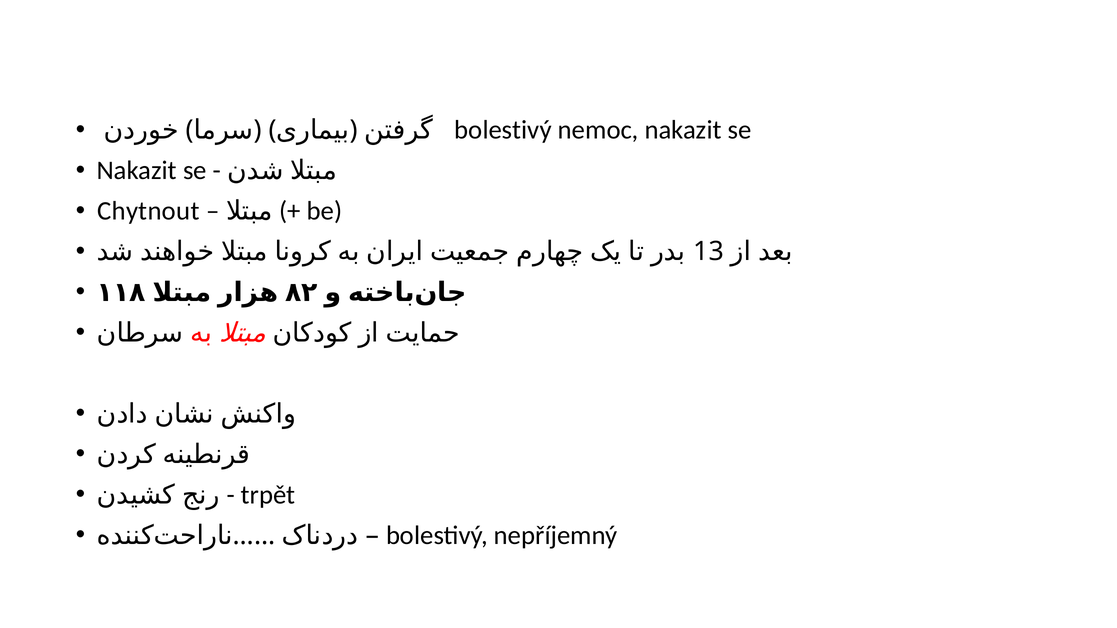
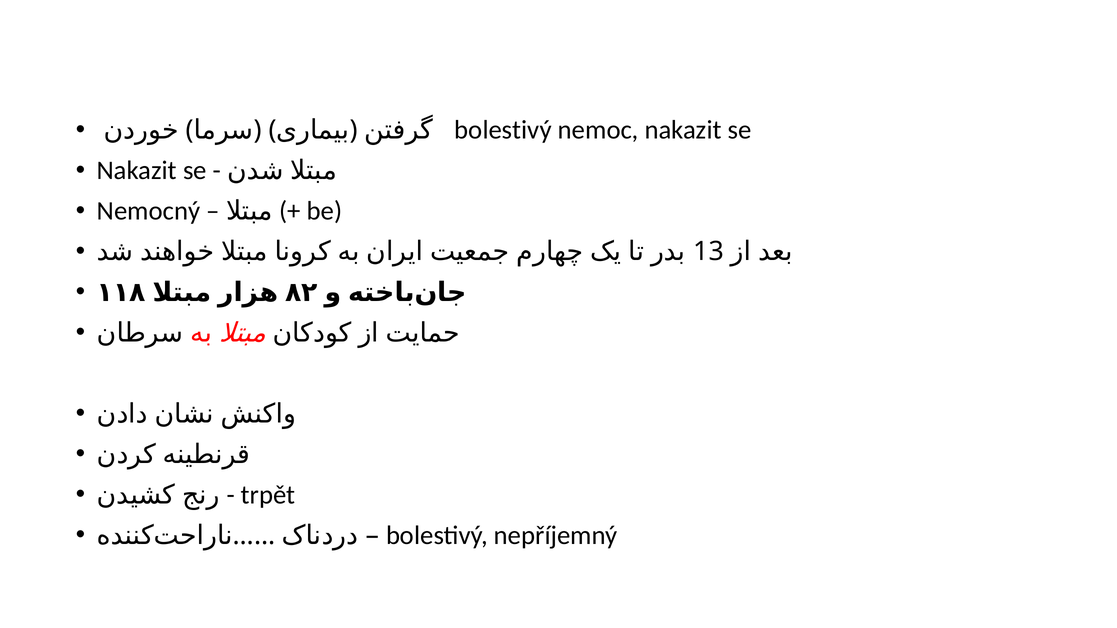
Chytnout: Chytnout -> Nemocný
